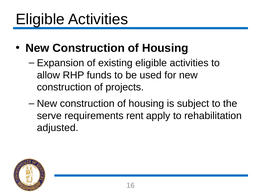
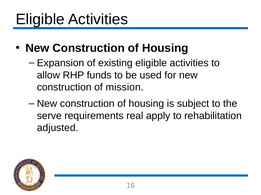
projects: projects -> mission
rent: rent -> real
